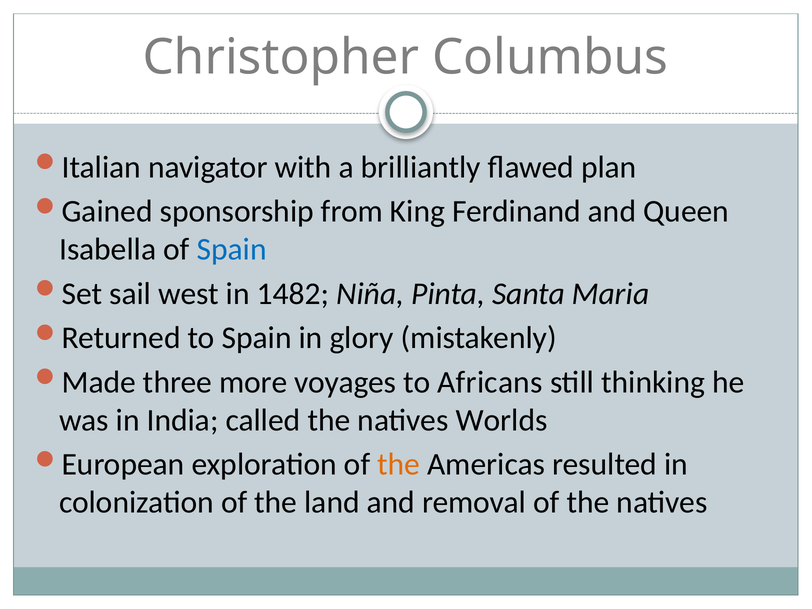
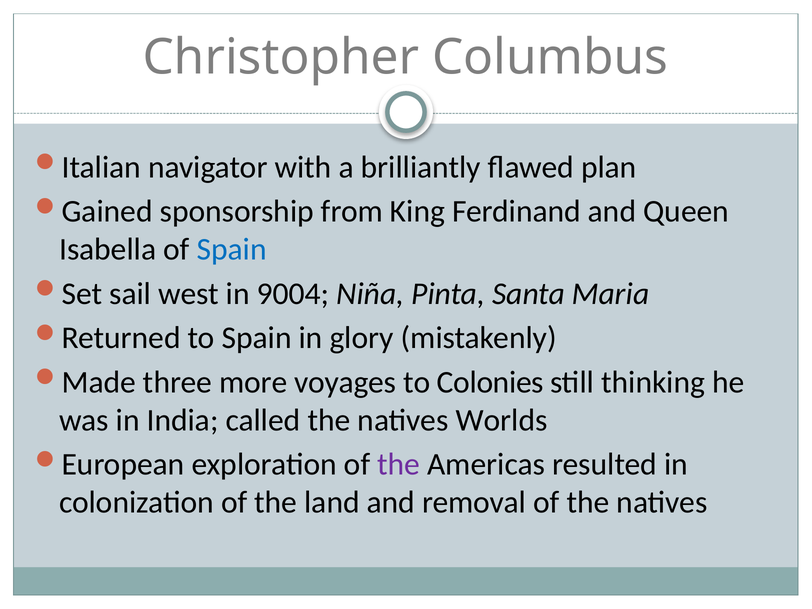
1482: 1482 -> 9004
Africans: Africans -> Colonies
the at (399, 464) colour: orange -> purple
